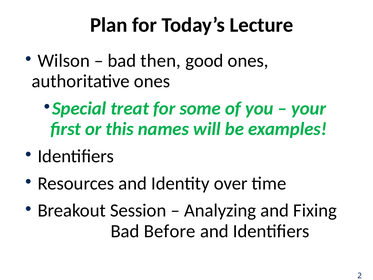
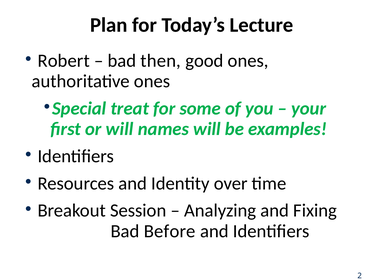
Wilson: Wilson -> Robert
or this: this -> will
